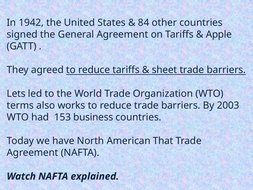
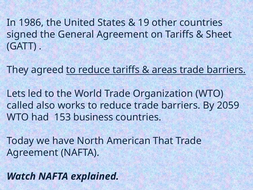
1942: 1942 -> 1986
84: 84 -> 19
Apple: Apple -> Sheet
sheet: sheet -> areas
terms: terms -> called
2003: 2003 -> 2059
